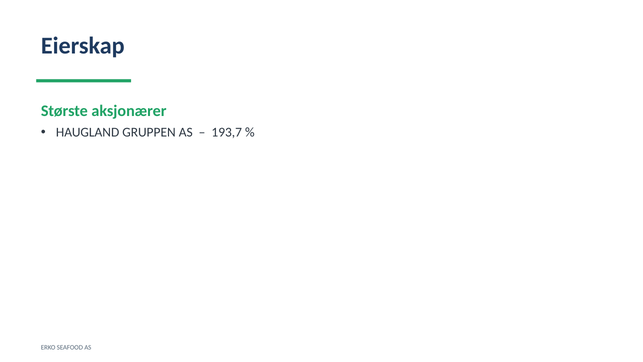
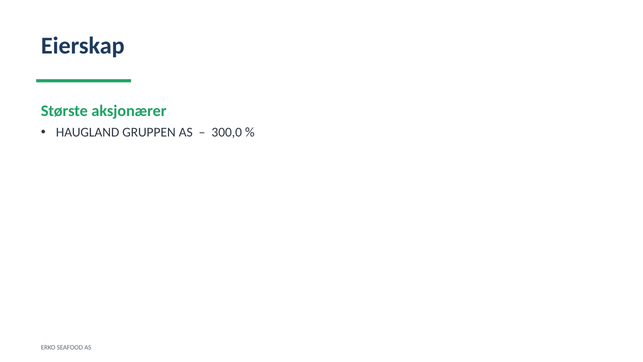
193,7: 193,7 -> 300,0
